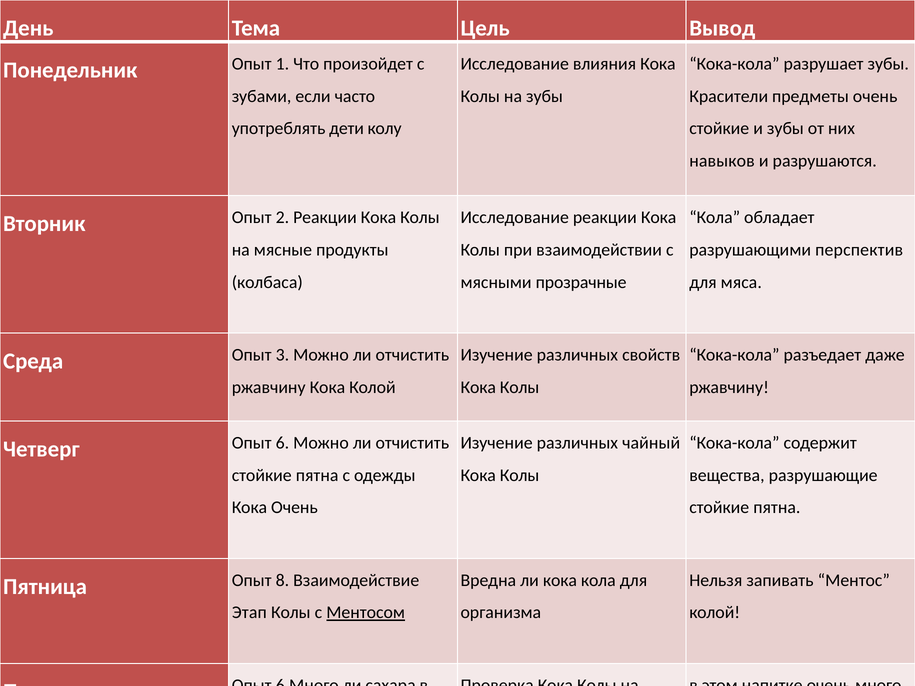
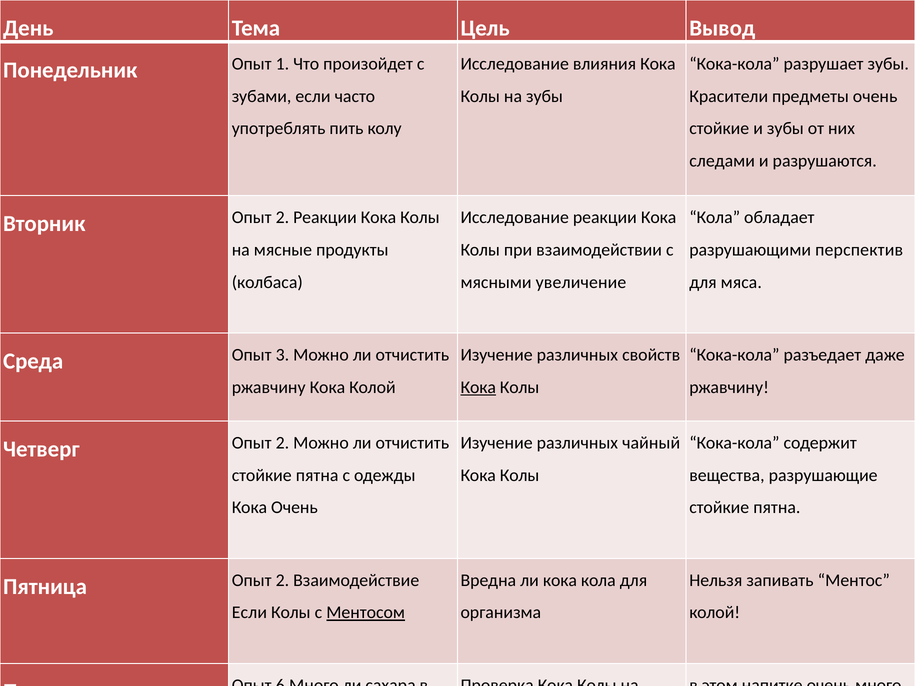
дети: дети -> пить
навыков: навыков -> следами
прозрачные: прозрачные -> увеличение
Кока at (478, 387) underline: none -> present
Четверг Опыт 6: 6 -> 2
Пятница Опыт 8: 8 -> 2
Этап at (249, 613): Этап -> Если
